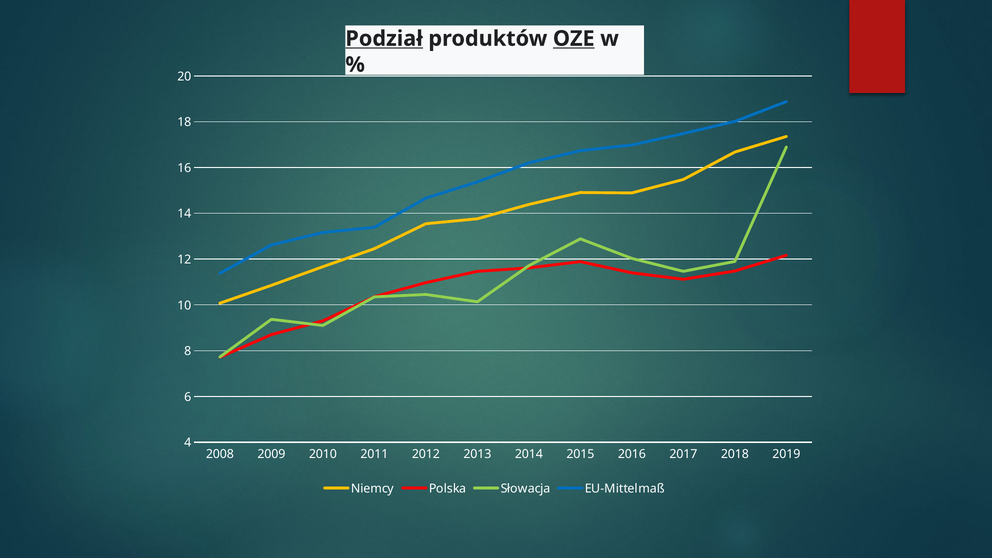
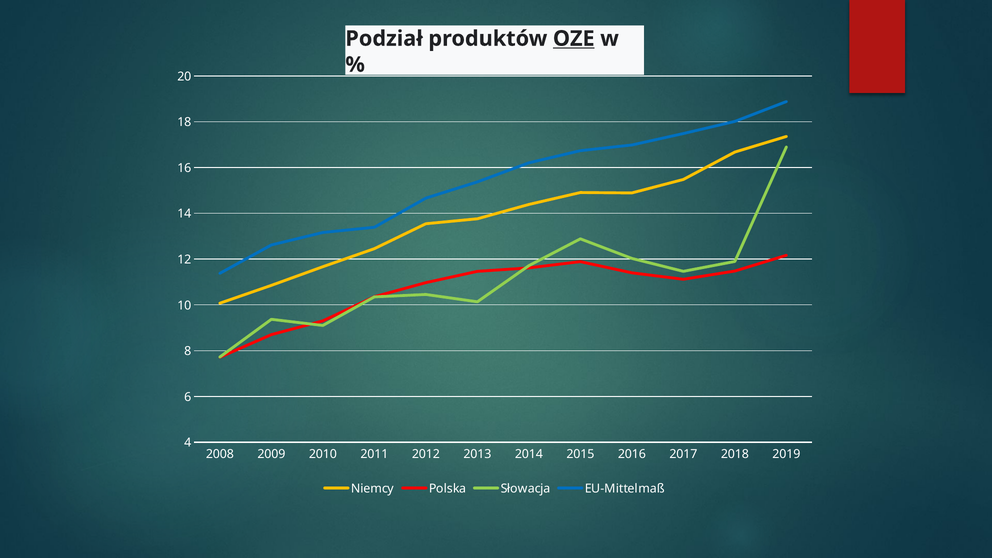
Podział underline: present -> none
